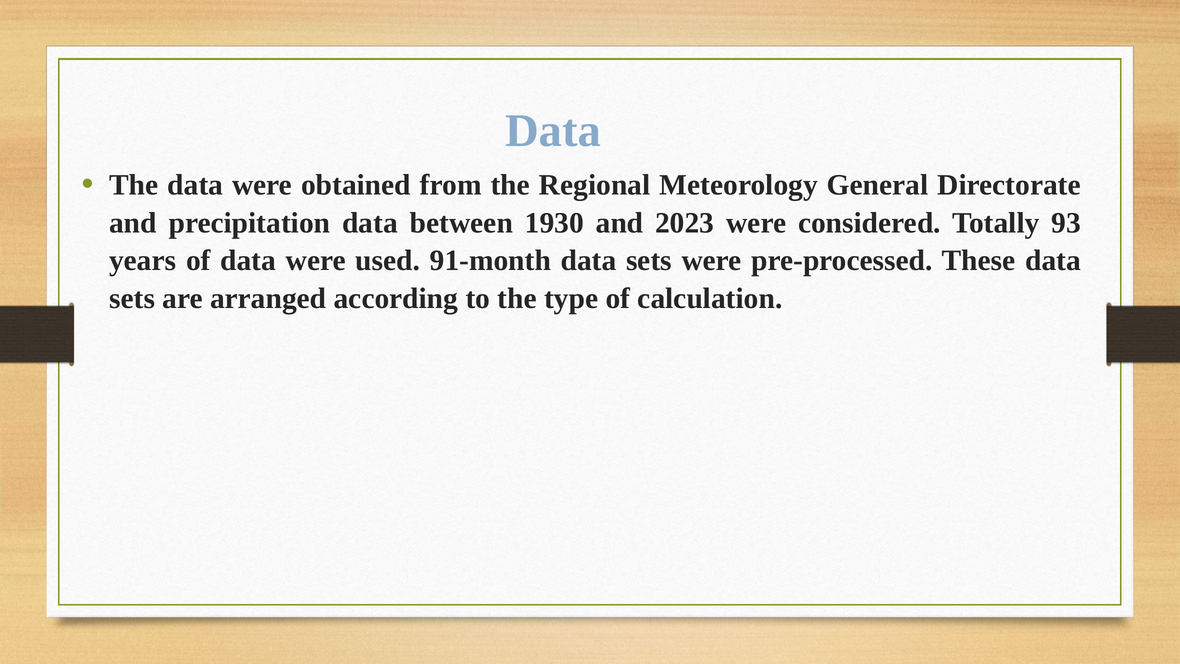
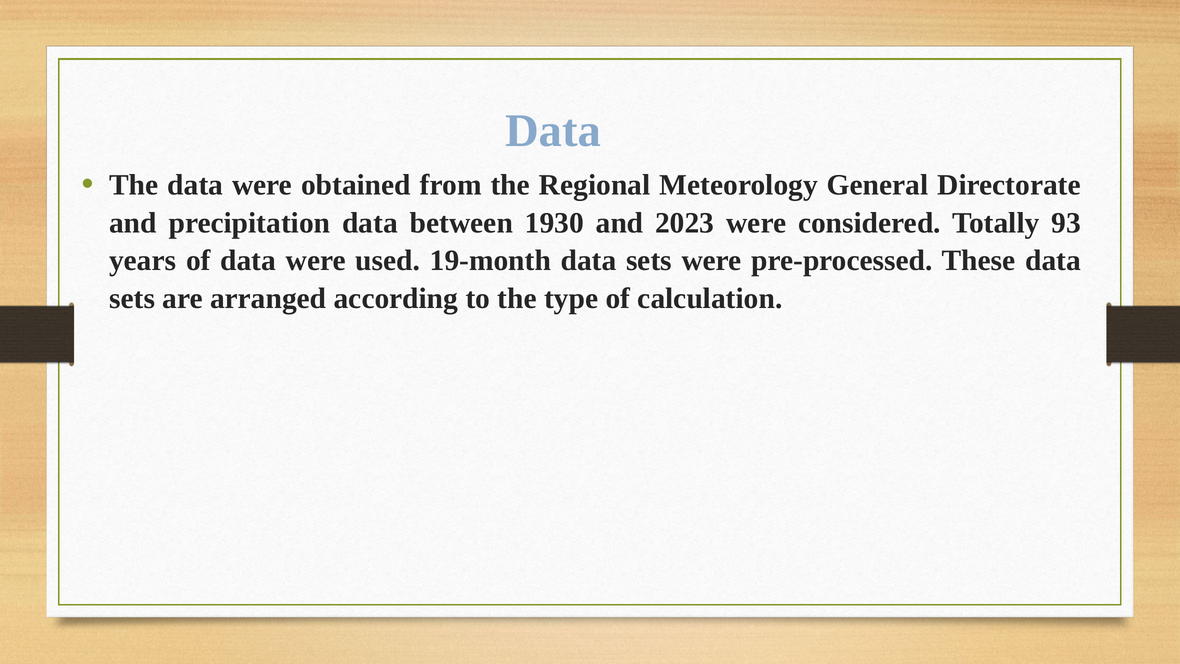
91-month: 91-month -> 19-month
